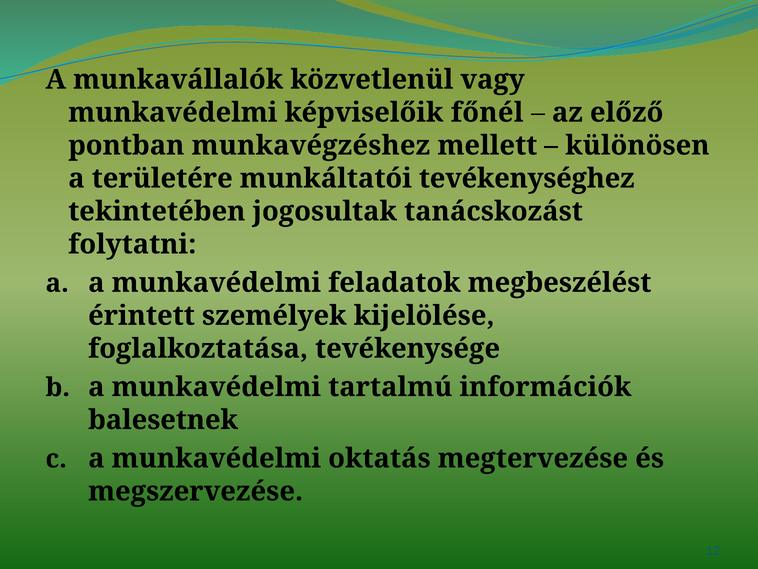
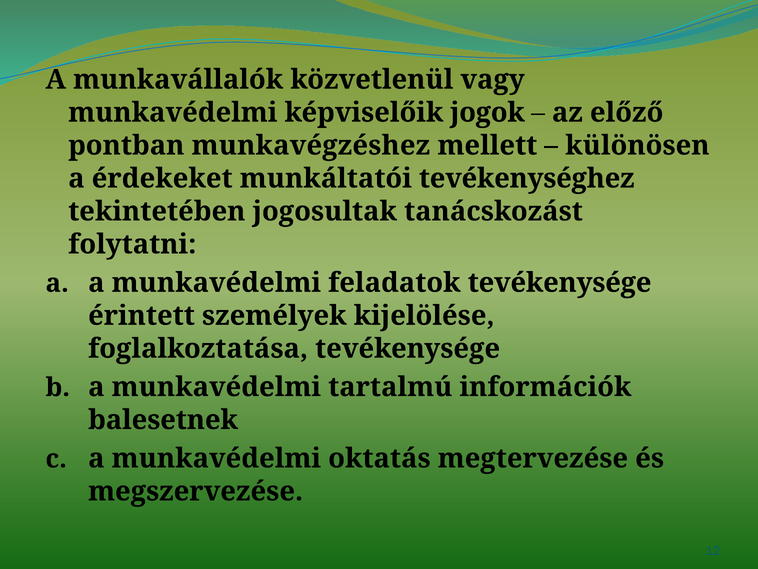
főnél: főnél -> jogok
területére: területére -> érdekeket
feladatok megbeszélést: megbeszélést -> tevékenysége
